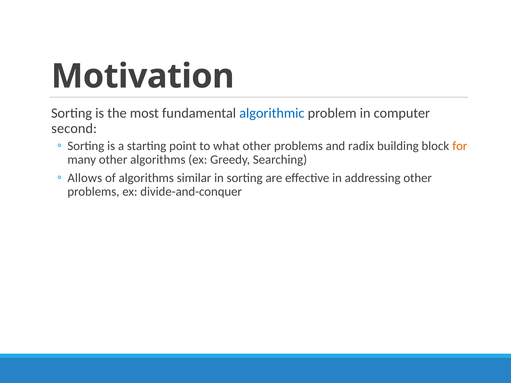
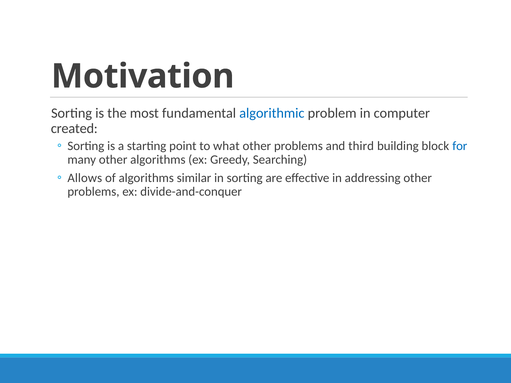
second: second -> created
radix: radix -> third
for colour: orange -> blue
